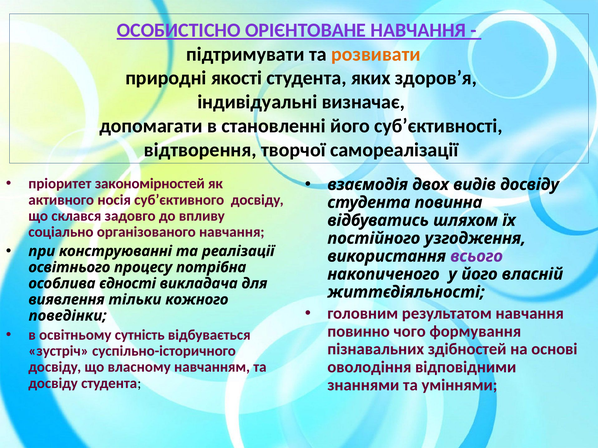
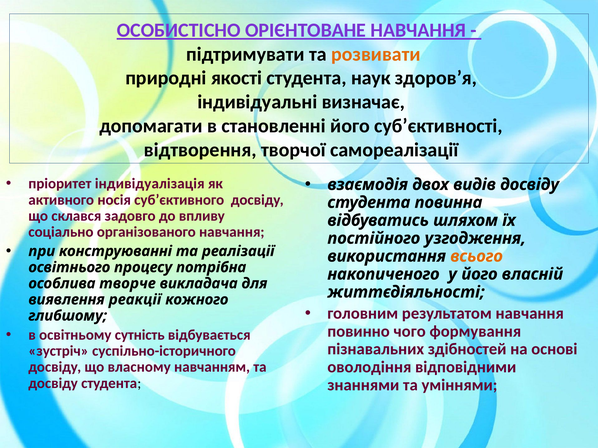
яких: яких -> наук
закономірностей: закономірностей -> індивідуалізація
всього colour: purple -> orange
єдності: єдності -> творче
тільки: тільки -> реакції
поведінки: поведінки -> глибшому
